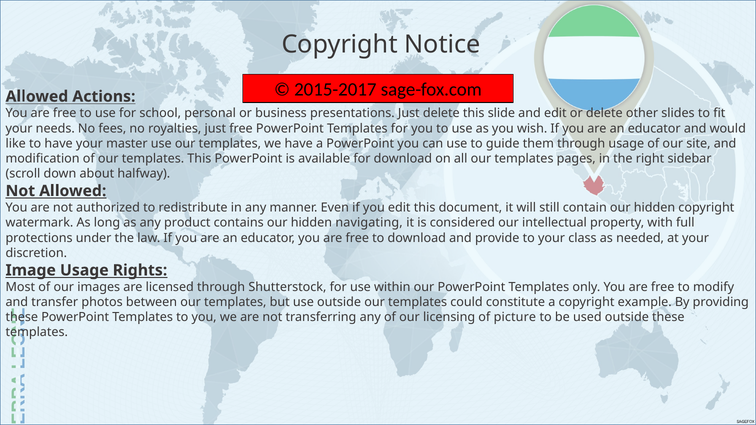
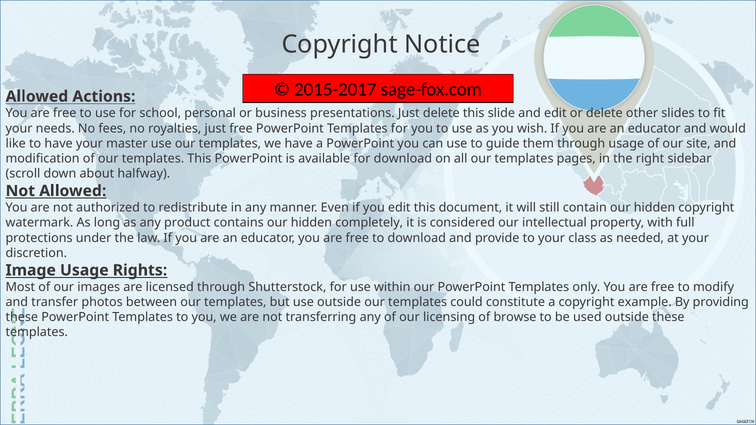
navigating: navigating -> completely
picture: picture -> browse
